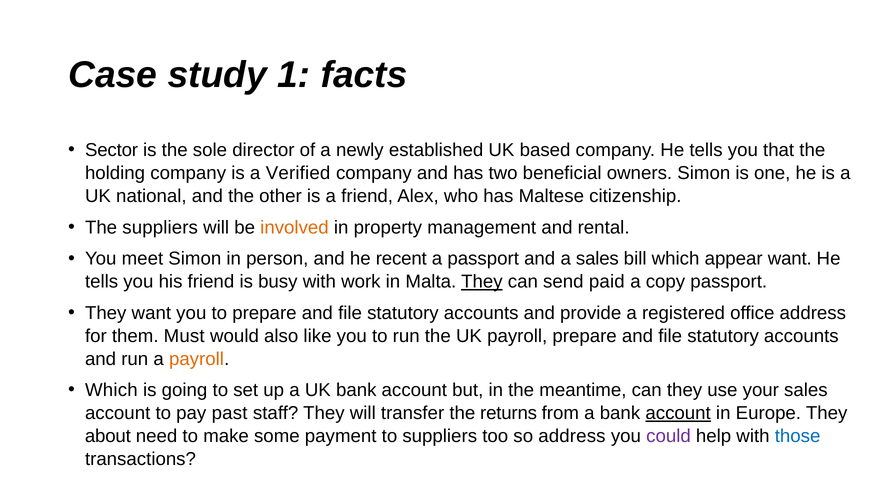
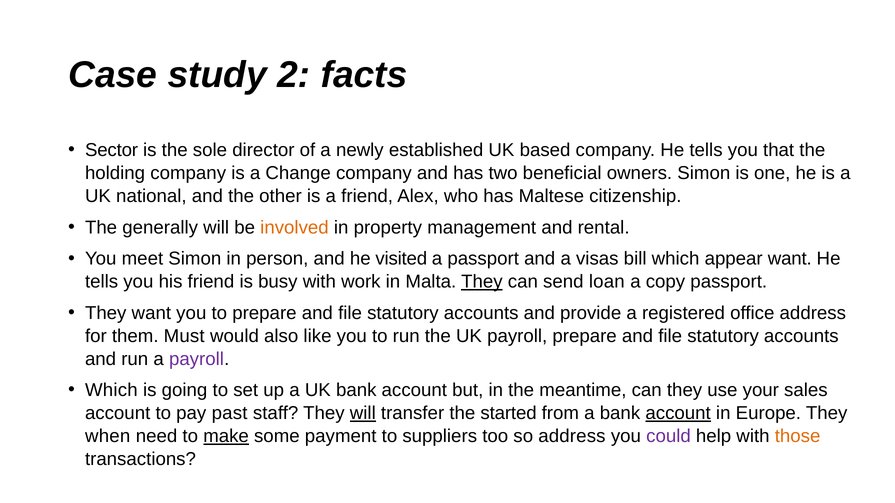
1: 1 -> 2
Verified: Verified -> Change
The suppliers: suppliers -> generally
recent: recent -> visited
a sales: sales -> visas
paid: paid -> loan
payroll at (196, 359) colour: orange -> purple
will at (363, 414) underline: none -> present
returns: returns -> started
about: about -> when
make underline: none -> present
those colour: blue -> orange
